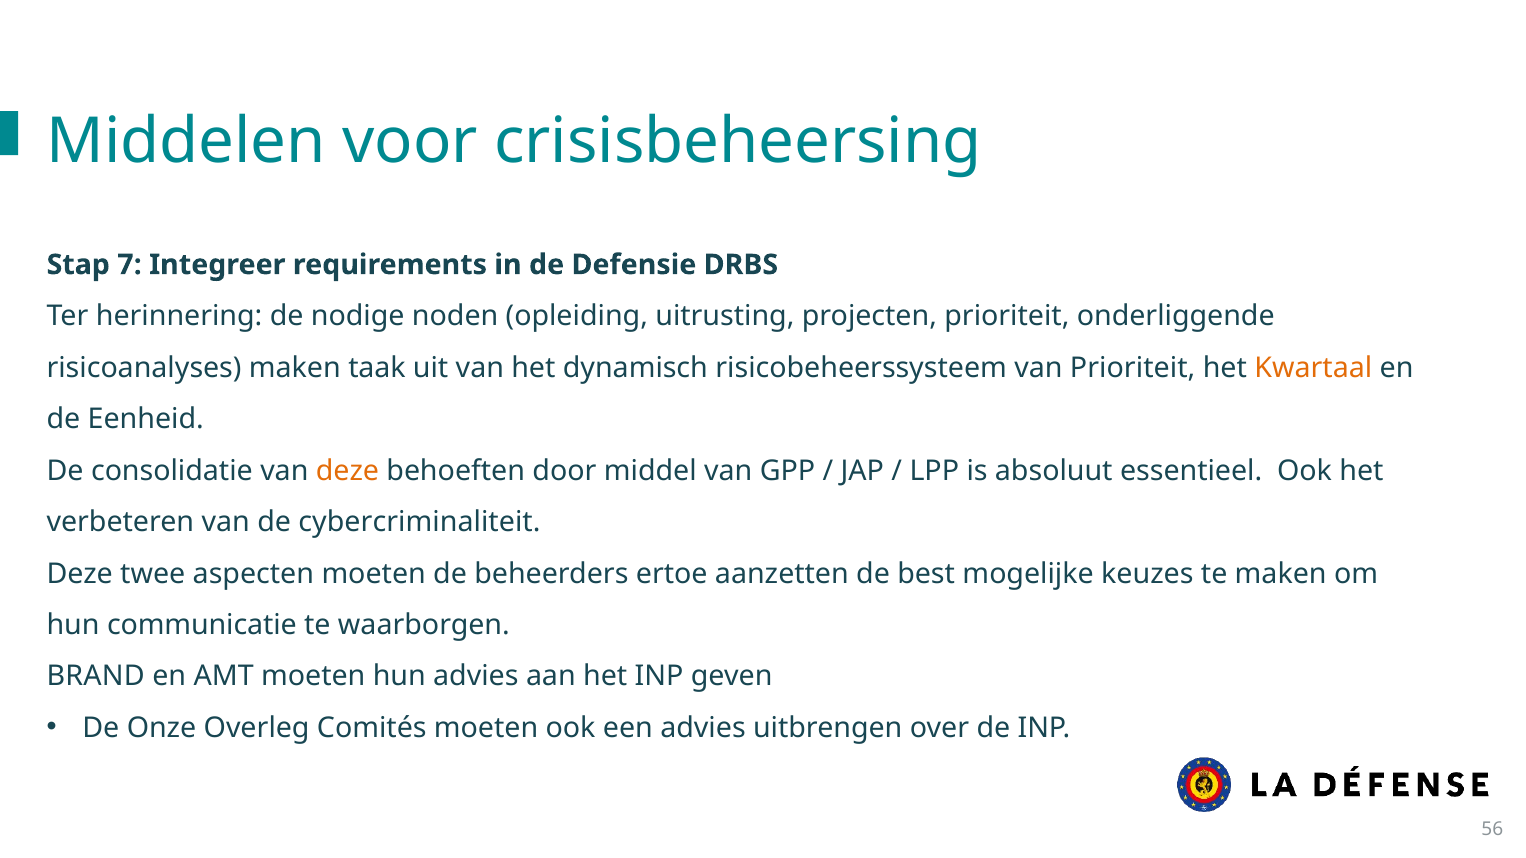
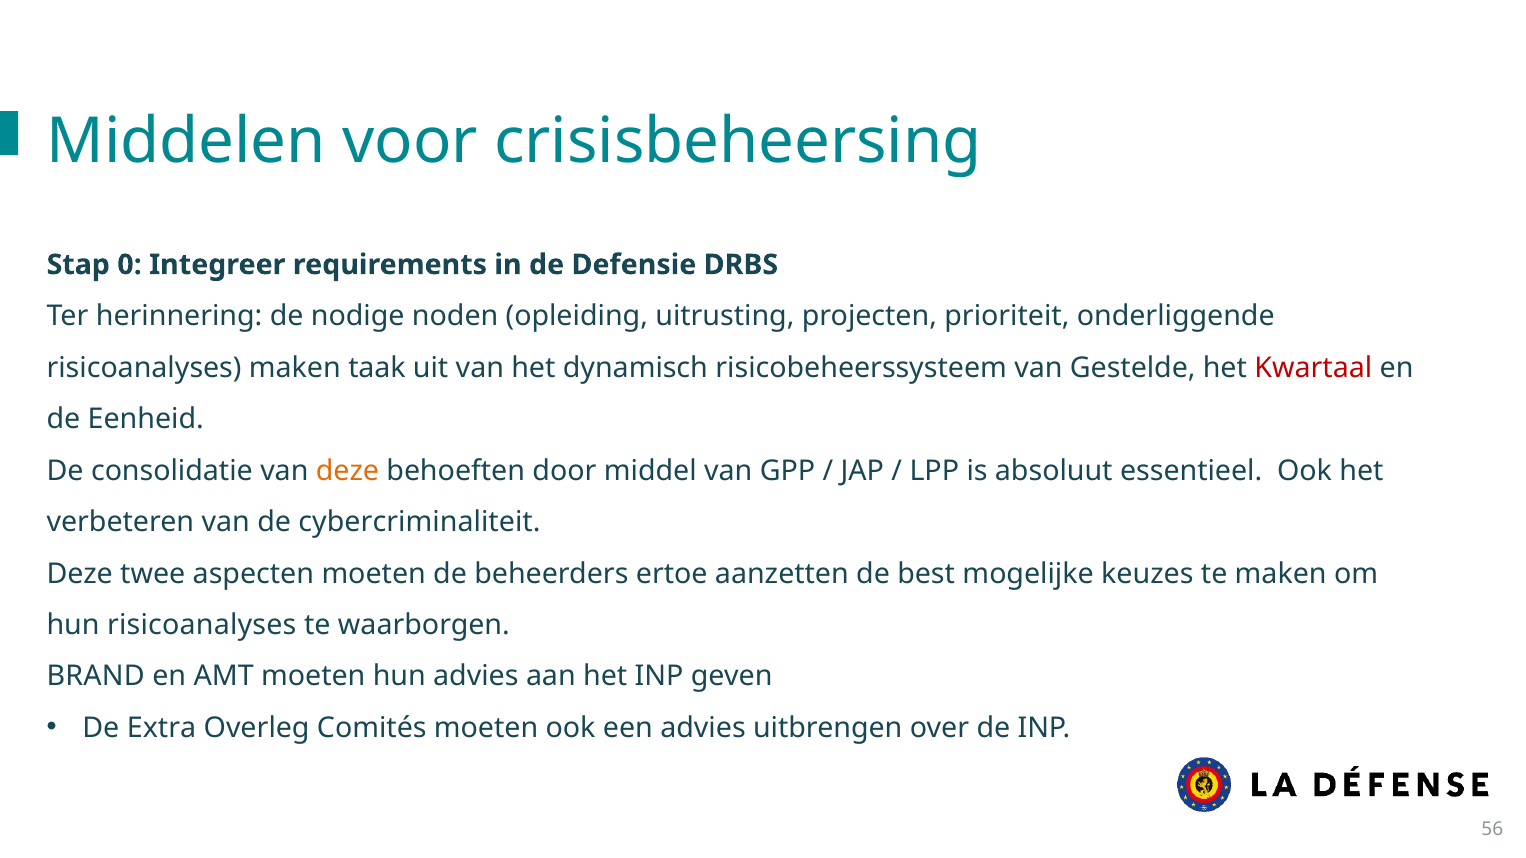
7: 7 -> 0
van Prioriteit: Prioriteit -> Gestelde
Kwartaal colour: orange -> red
hun communicatie: communicatie -> risicoanalyses
Onze: Onze -> Extra
